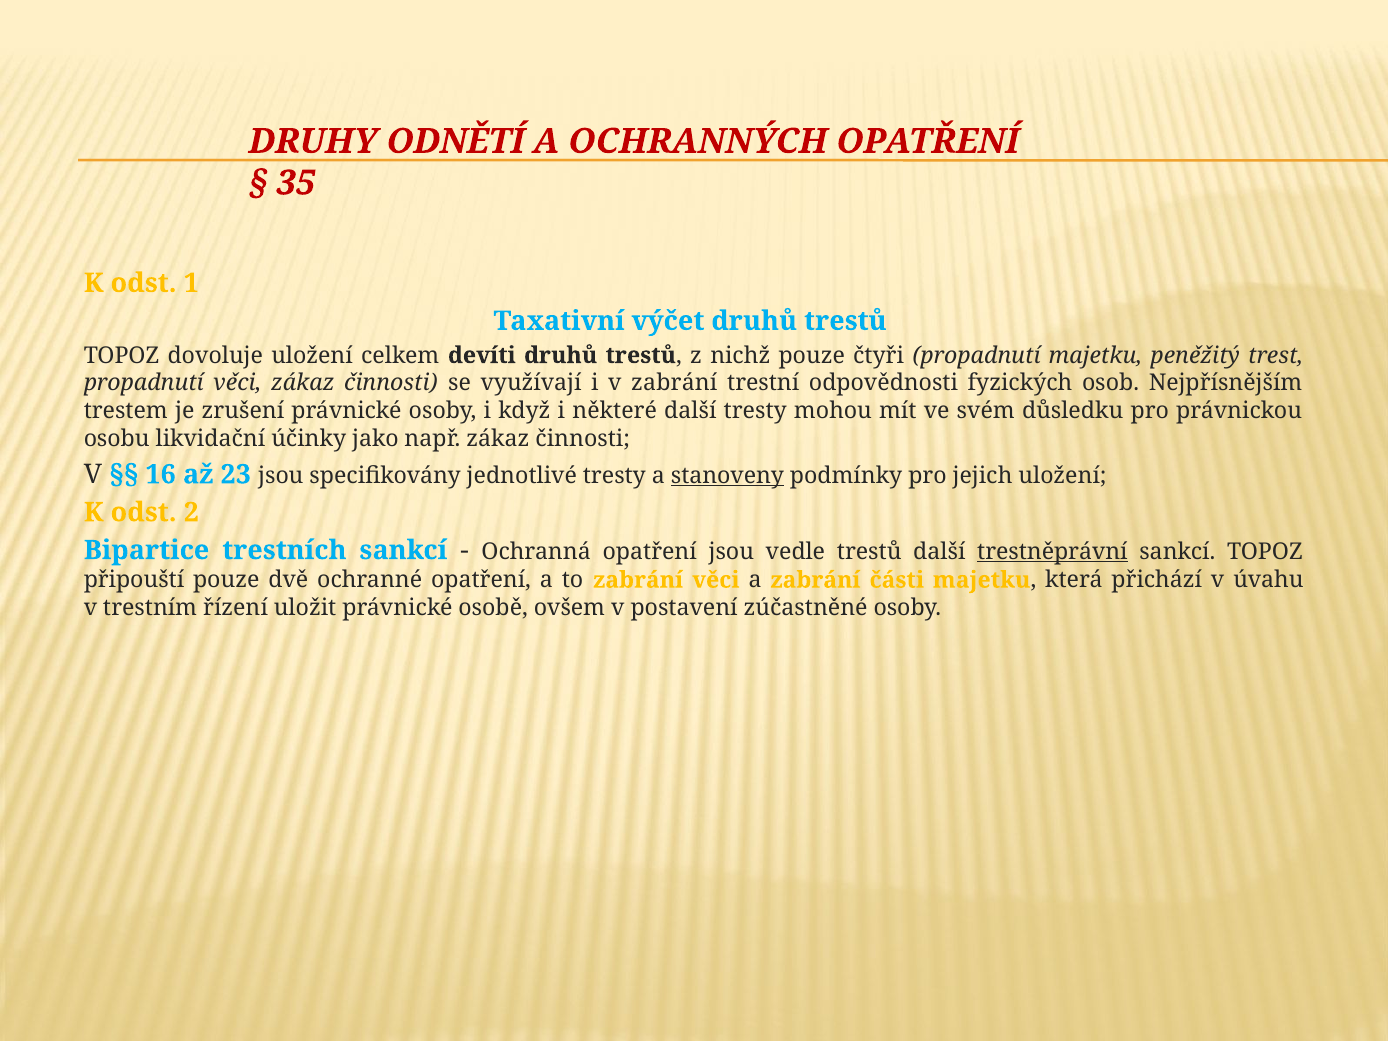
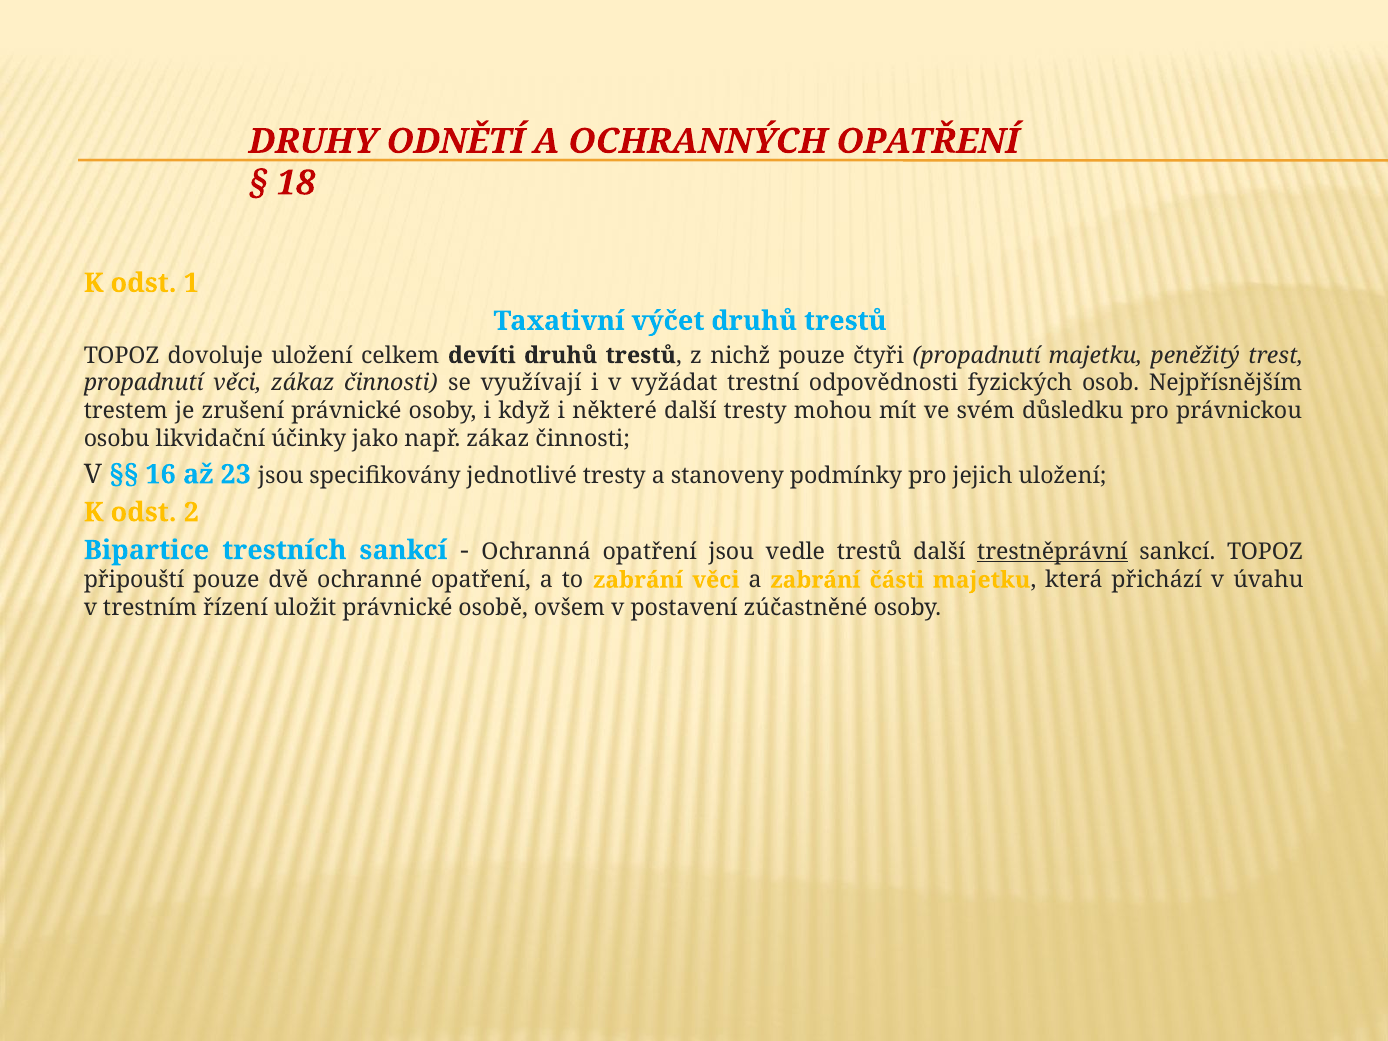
35: 35 -> 18
v zabrání: zabrání -> vyžádat
stanoveny underline: present -> none
